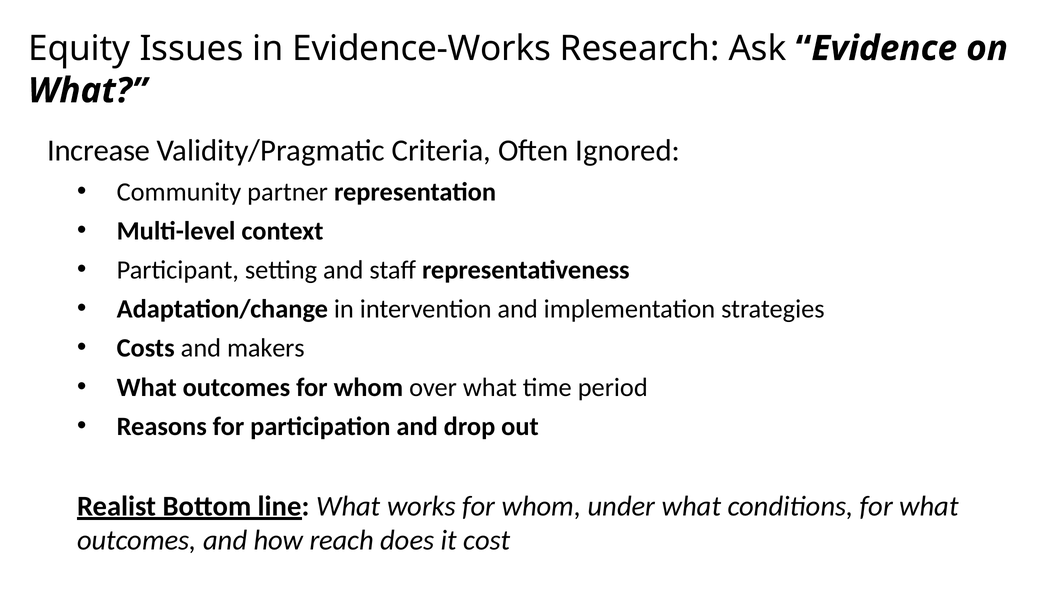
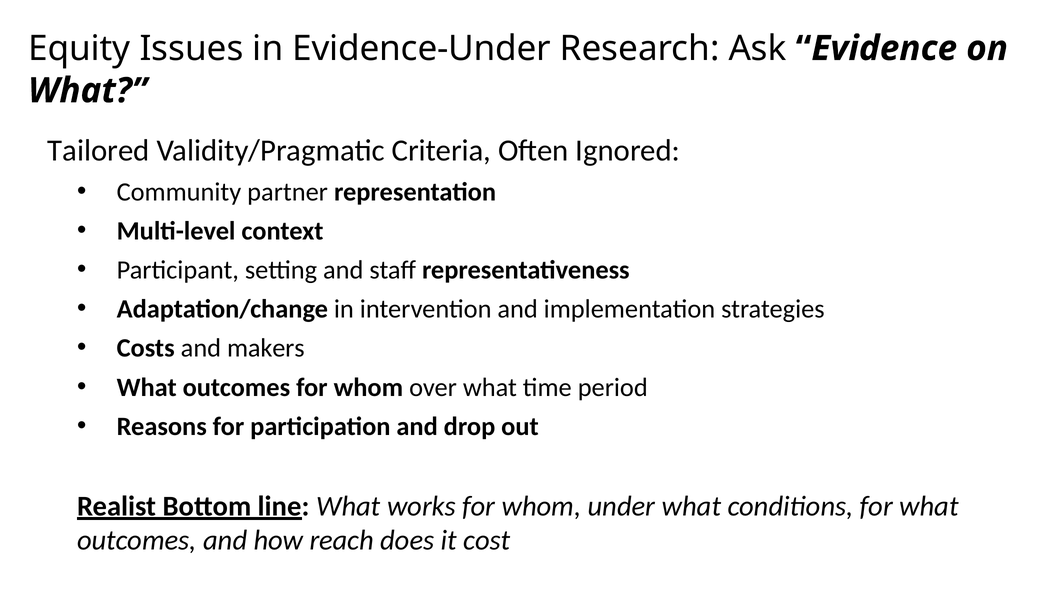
Evidence-Works: Evidence-Works -> Evidence-Under
Increase: Increase -> Tailored
